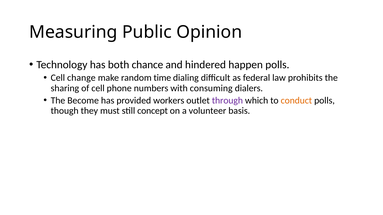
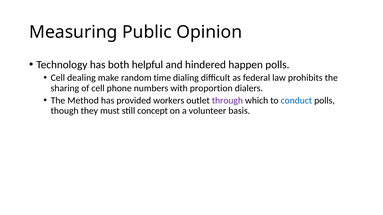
chance: chance -> helpful
change: change -> dealing
consuming: consuming -> proportion
Become: Become -> Method
conduct colour: orange -> blue
